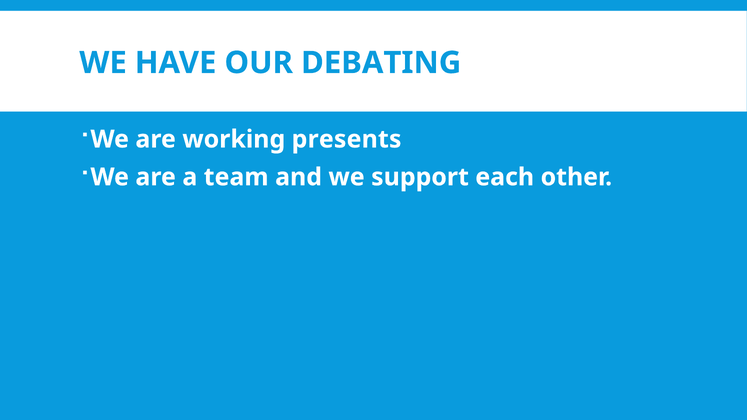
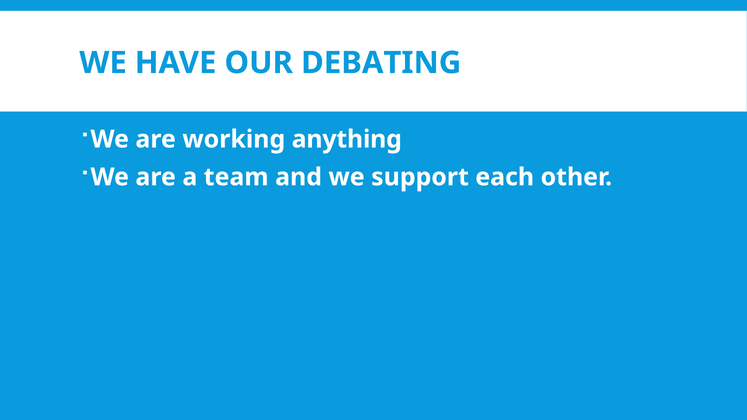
presents: presents -> anything
